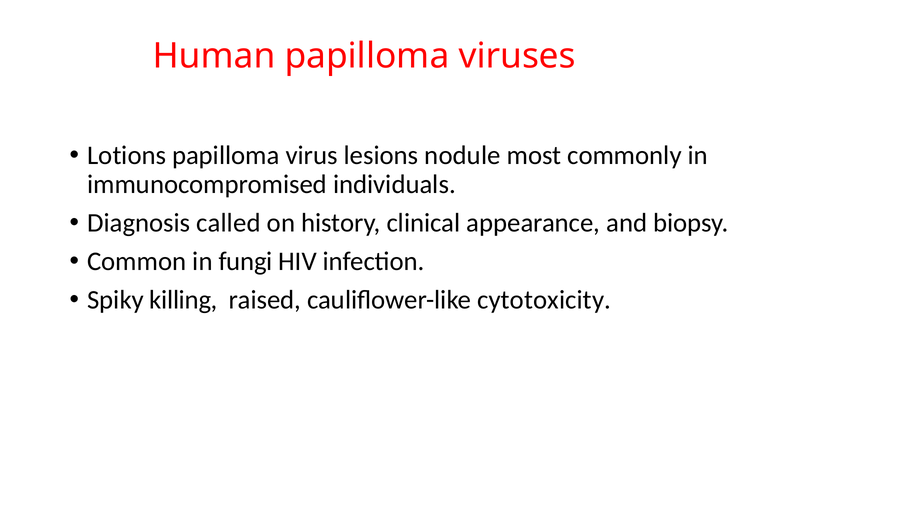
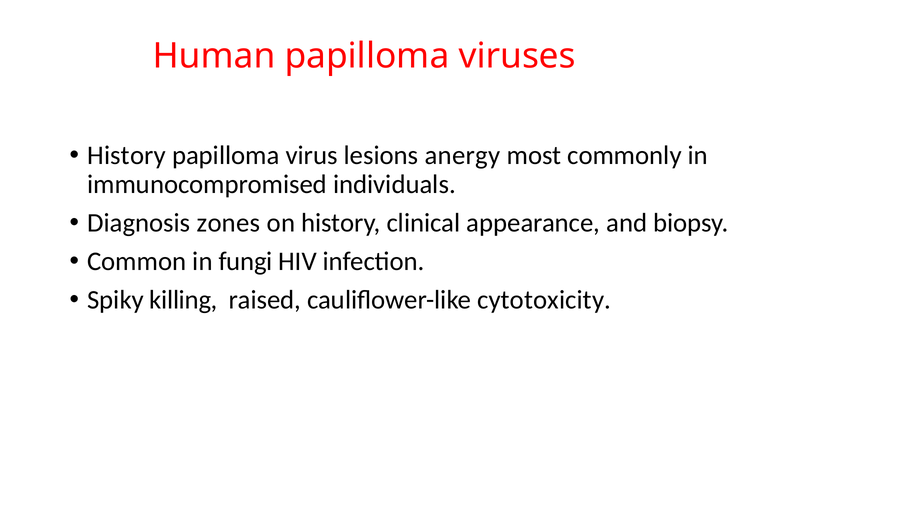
Lotions at (127, 155): Lotions -> History
nodule: nodule -> anergy
called: called -> zones
